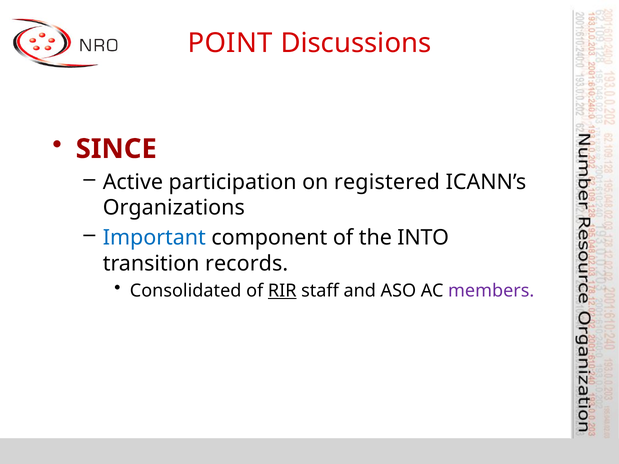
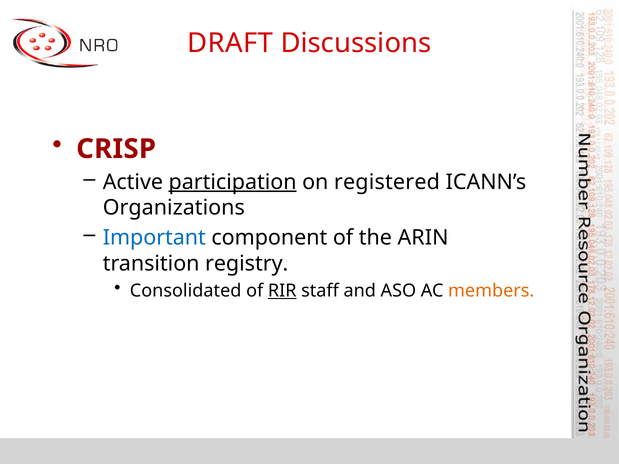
POINT: POINT -> DRAFT
SINCE: SINCE -> CRISP
participation underline: none -> present
INTO: INTO -> ARIN
records: records -> registry
members colour: purple -> orange
